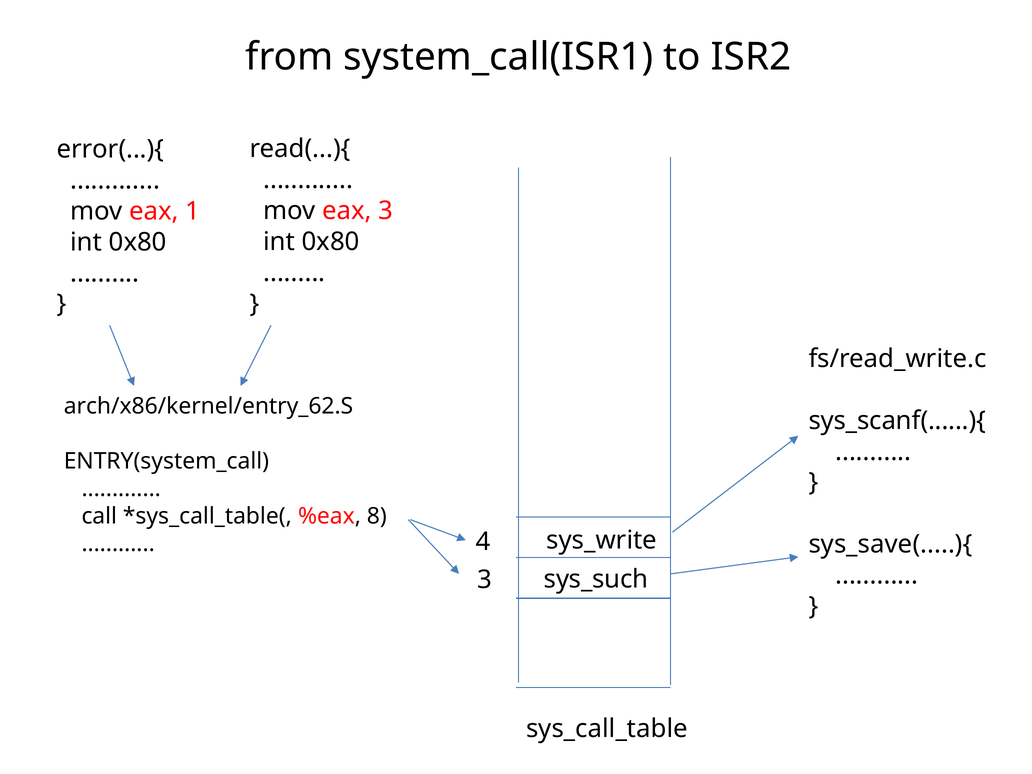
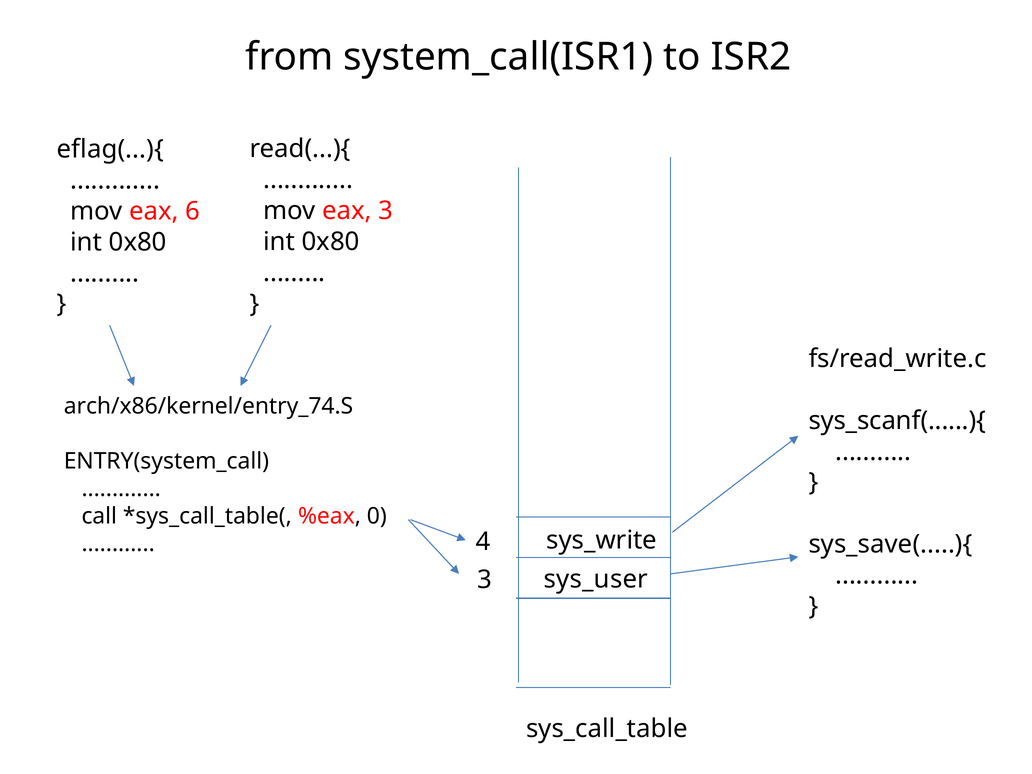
error(...){: error(...){ -> eflag(...){
1: 1 -> 6
arch/x86/kernel/entry_62.S: arch/x86/kernel/entry_62.S -> arch/x86/kernel/entry_74.S
8: 8 -> 0
sys_such: sys_such -> sys_user
